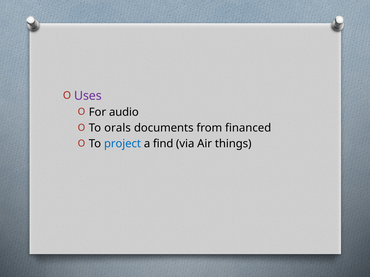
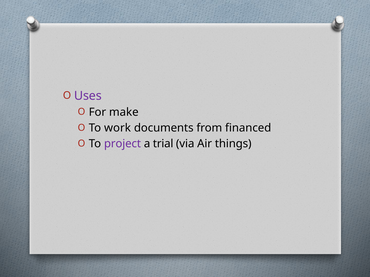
audio: audio -> make
orals: orals -> work
project colour: blue -> purple
find: find -> trial
